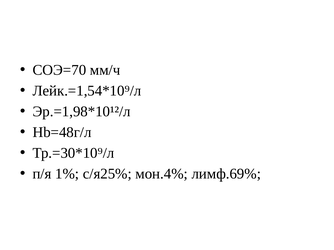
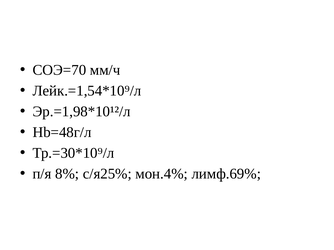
1%: 1% -> 8%
